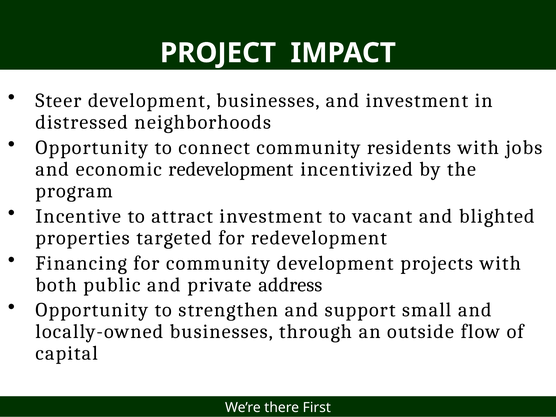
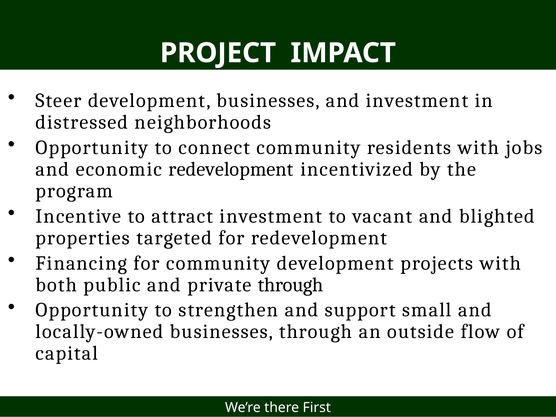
private address: address -> through
